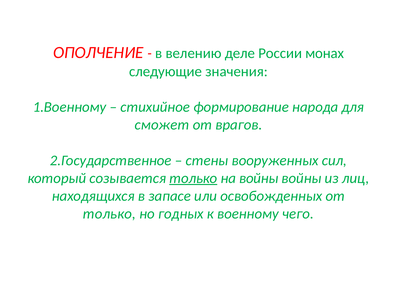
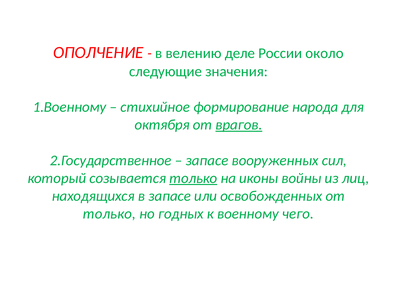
монах: монах -> около
сможет: сможет -> октября
врагов underline: none -> present
стены at (207, 161): стены -> запасе
на войны: войны -> иконы
